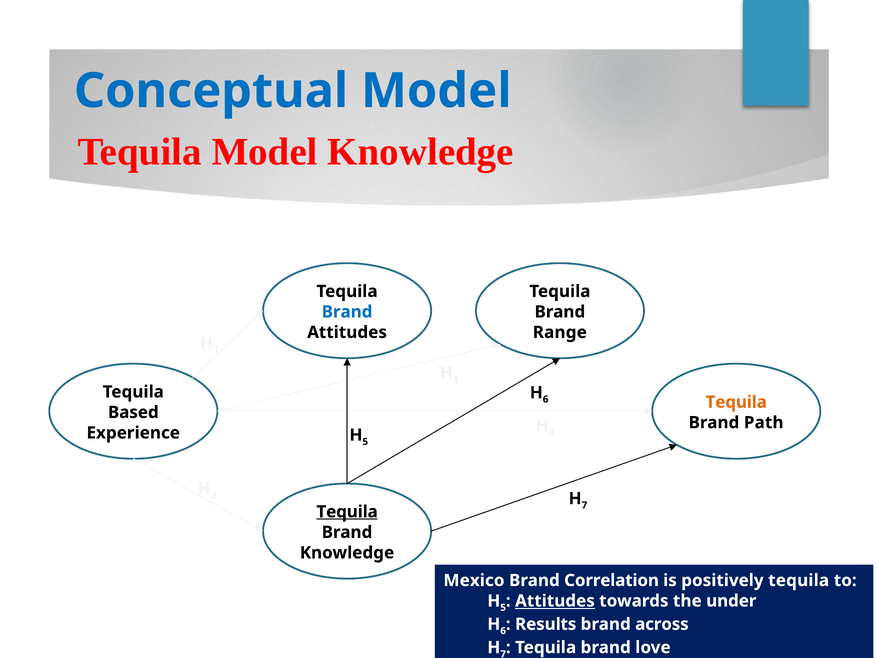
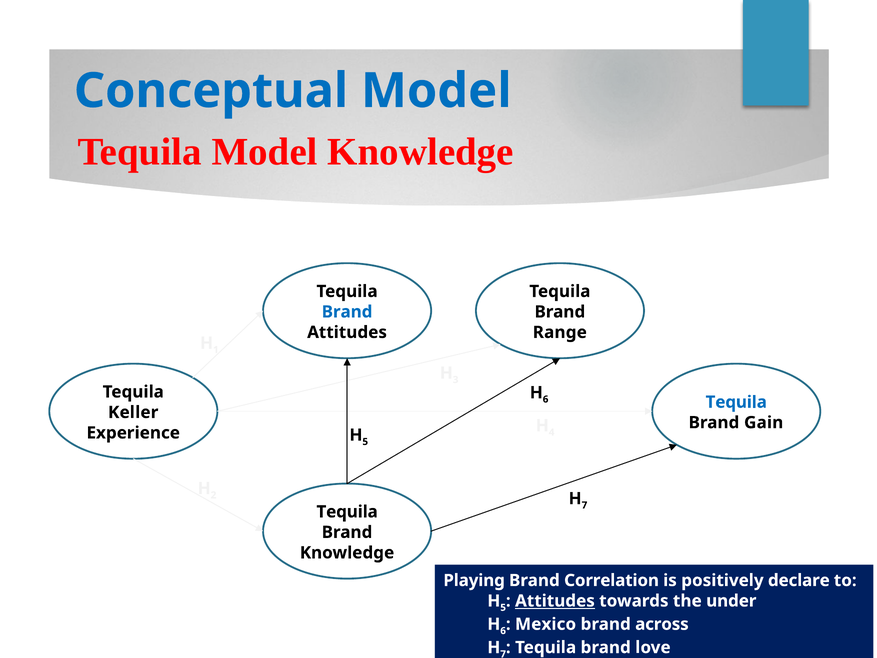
Tequila at (736, 402) colour: orange -> blue
Based: Based -> Keller
Path: Path -> Gain
Tequila at (347, 512) underline: present -> none
Mexico: Mexico -> Playing
positively tequila: tequila -> declare
Results: Results -> Mexico
